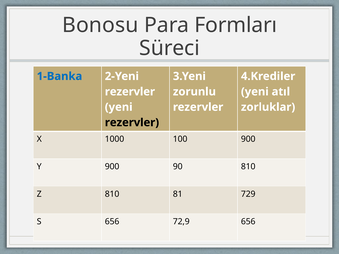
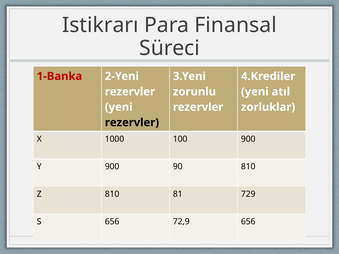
Bonosu: Bonosu -> Istikrarı
Formları: Formları -> Finansal
1-Banka colour: blue -> red
